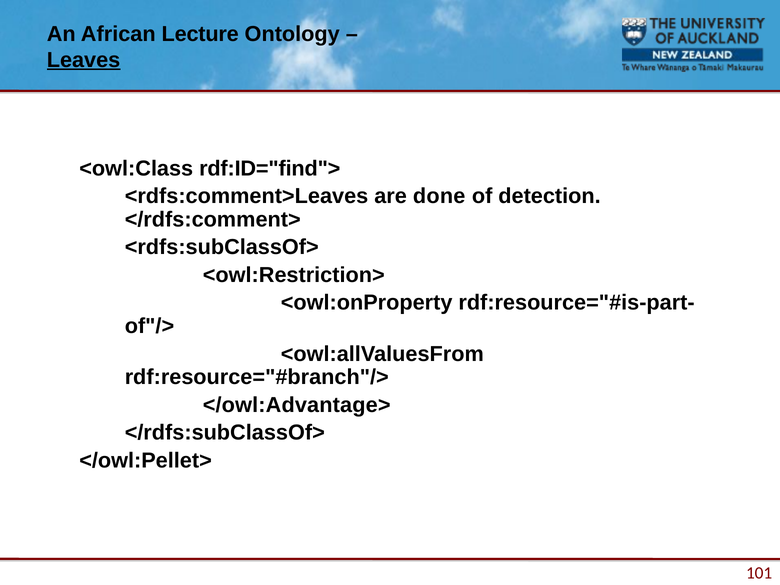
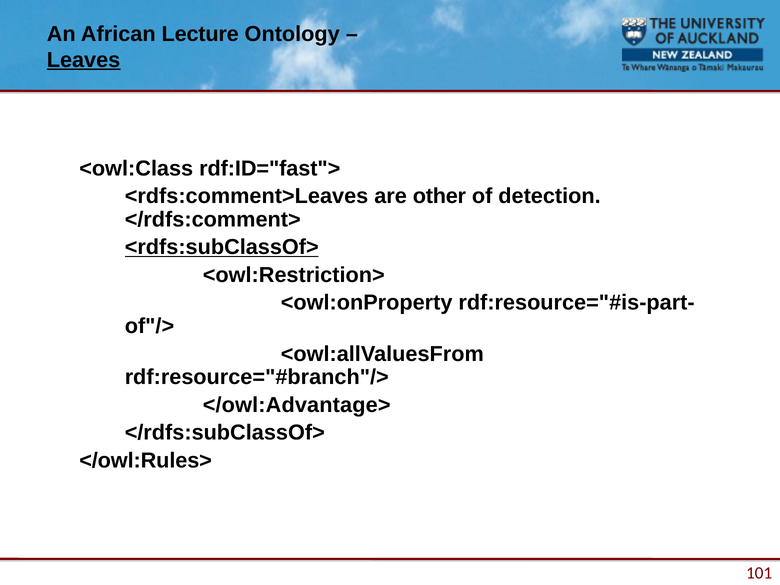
rdf:ID="find">: rdf:ID="find"> -> rdf:ID="fast">
done: done -> other
<rdfs:subClassOf> underline: none -> present
</owl:Pellet>: </owl:Pellet> -> </owl:Rules>
